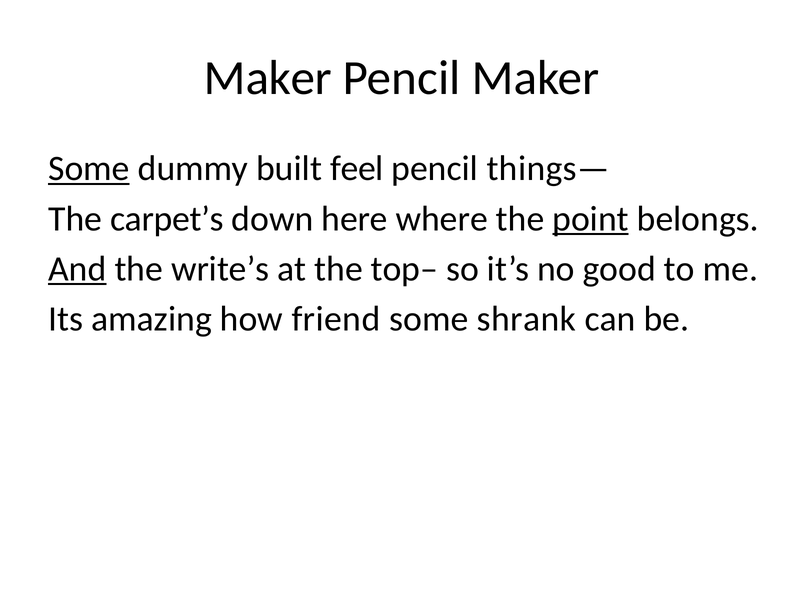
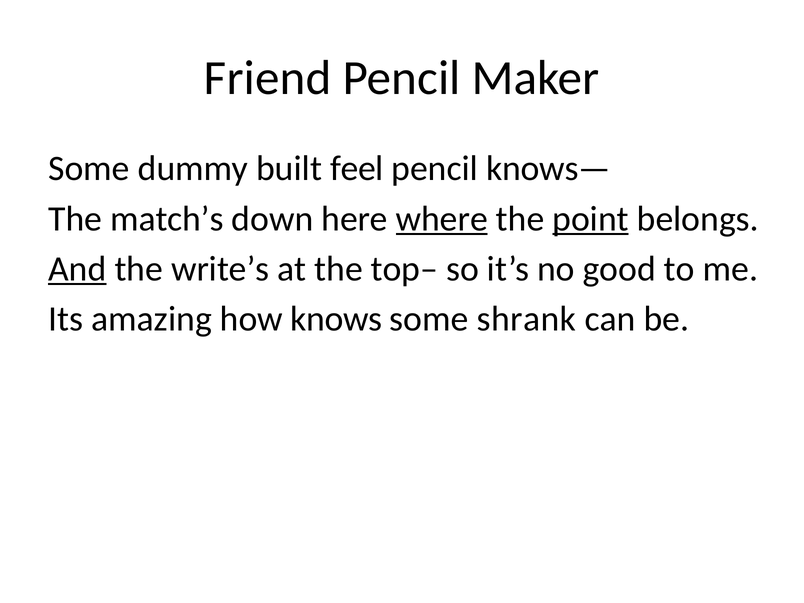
Maker at (268, 78): Maker -> Friend
Some at (89, 169) underline: present -> none
things—: things— -> knows—
carpet’s: carpet’s -> match’s
where underline: none -> present
friend: friend -> knows
